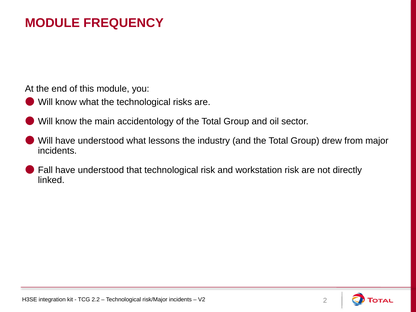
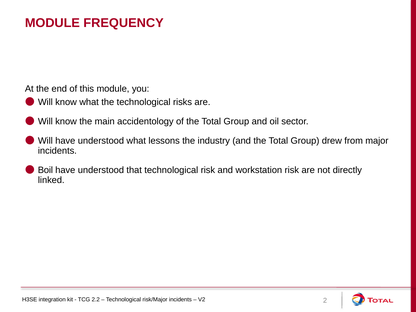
Fall: Fall -> Boil
